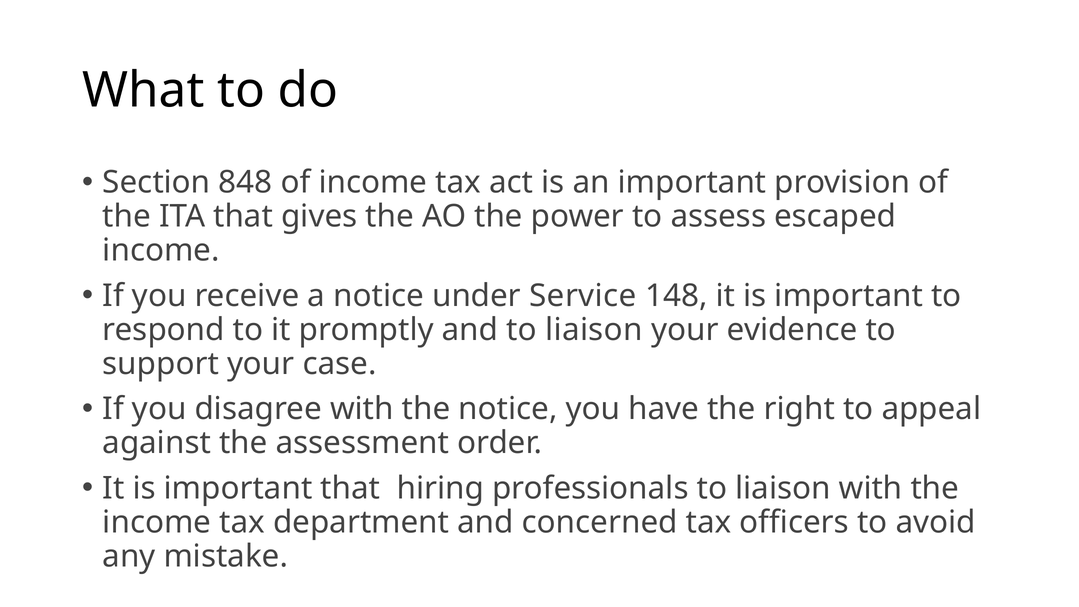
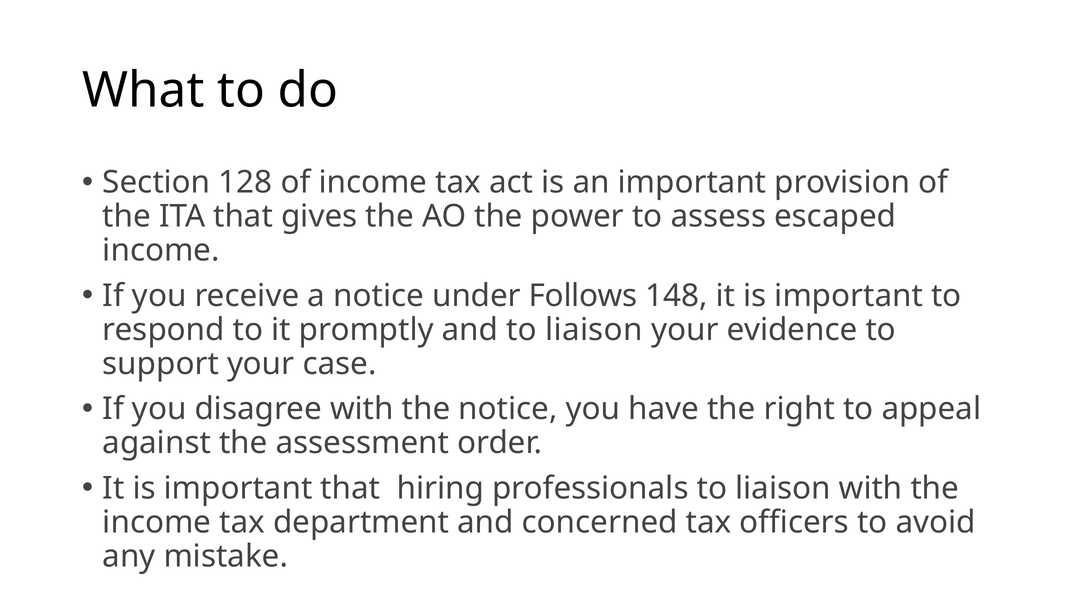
848: 848 -> 128
Service: Service -> Follows
